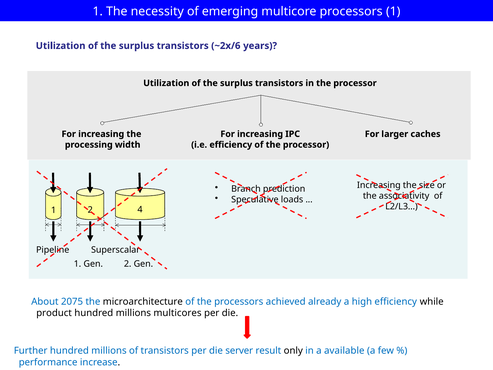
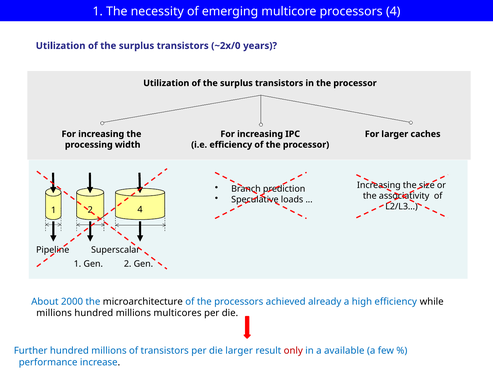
processors 1: 1 -> 4
~2x/6: ~2x/6 -> ~2x/0
2075: 2075 -> 2000
product at (54, 313): product -> millions
die server: server -> larger
only colour: black -> red
